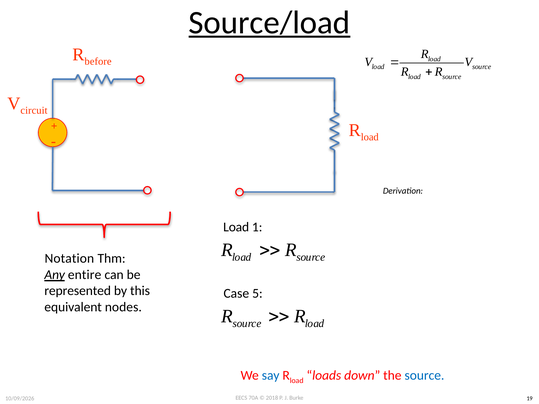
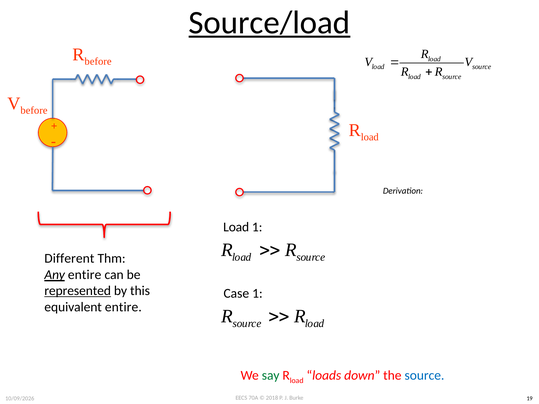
circuit at (34, 110): circuit -> before
Notation: Notation -> Different
represented underline: none -> present
Case 5: 5 -> 1
equivalent nodes: nodes -> entire
say colour: blue -> green
